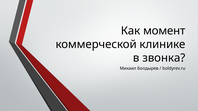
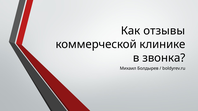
момент: момент -> отзывы
